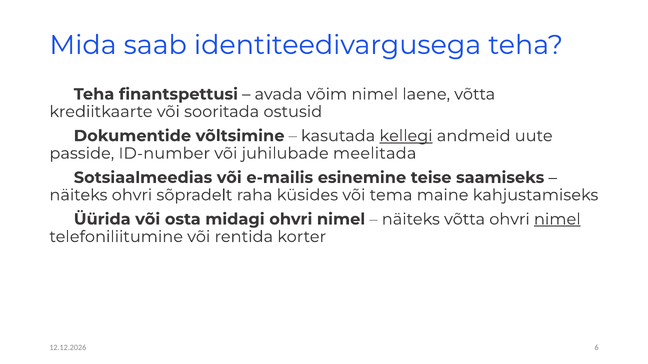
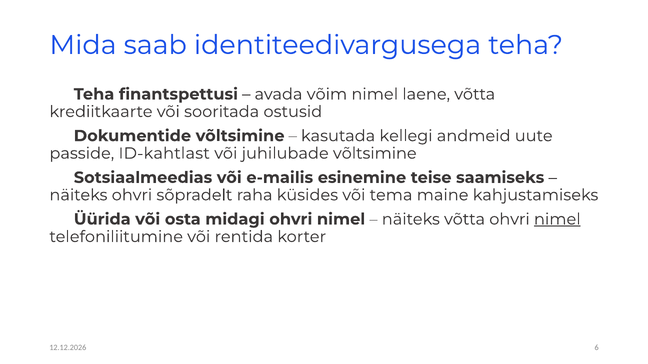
kellegi underline: present -> none
ID-number: ID-number -> ID-kahtlast
juhilubade meelitada: meelitada -> võltsimine
